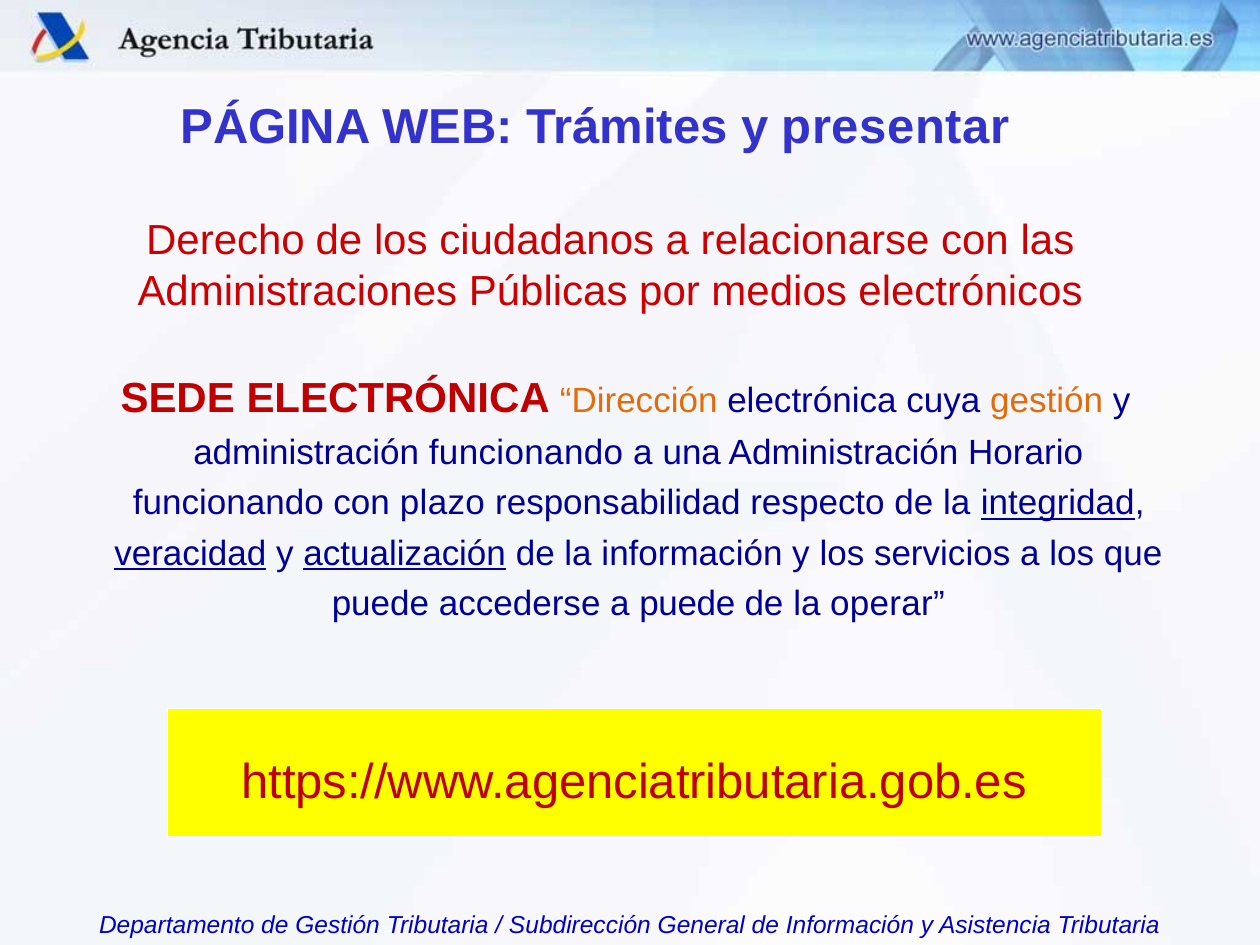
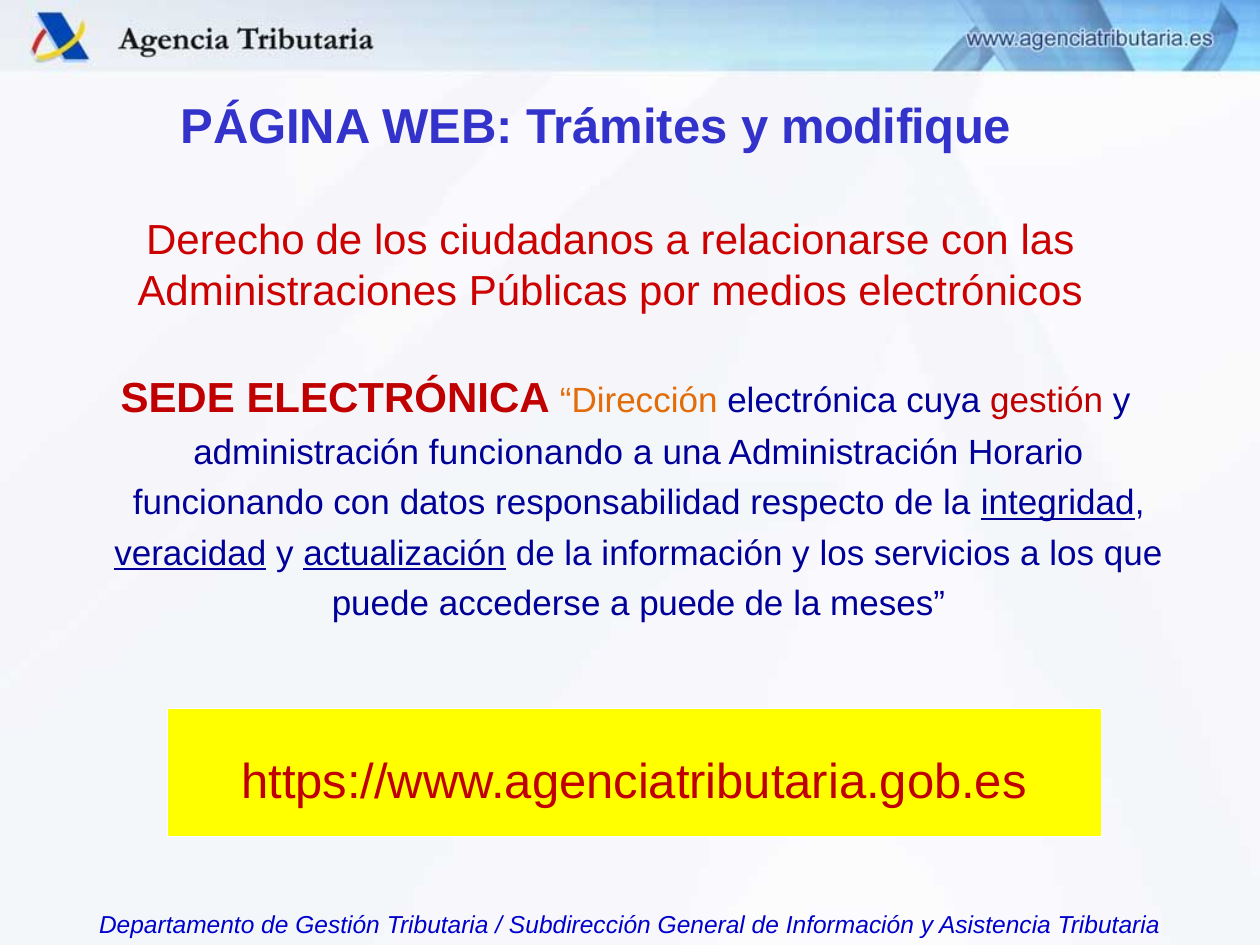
presentar: presentar -> modifique
gestión at (1047, 401) colour: orange -> red
plazo: plazo -> datos
operar: operar -> meses
